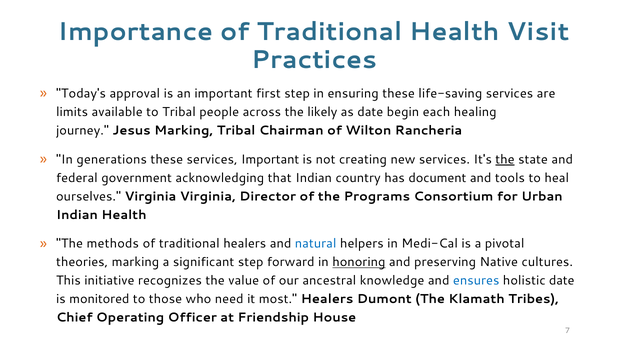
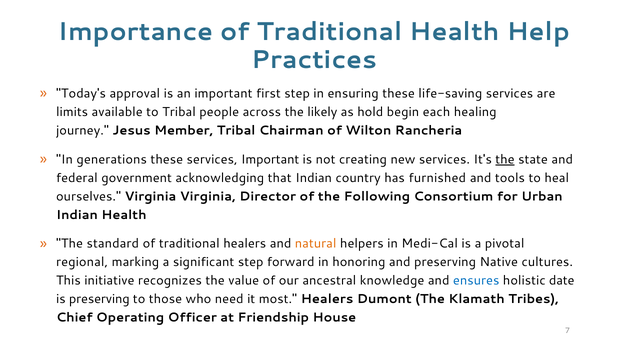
Visit: Visit -> Help
as date: date -> hold
Jesus Marking: Marking -> Member
document: document -> furnished
Programs: Programs -> Following
methods: methods -> standard
natural colour: blue -> orange
theories: theories -> regional
honoring underline: present -> none
is monitored: monitored -> preserving
